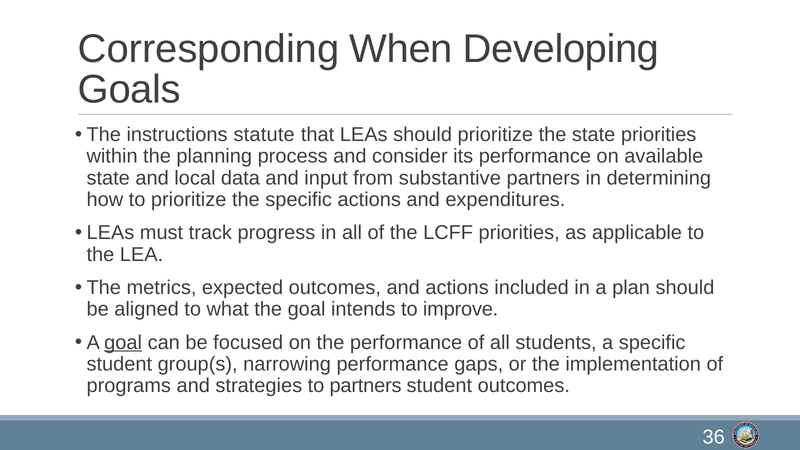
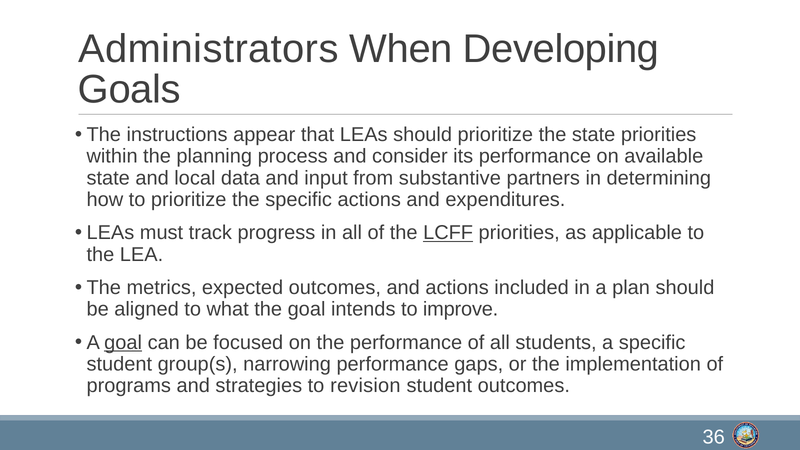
Corresponding: Corresponding -> Administrators
statute: statute -> appear
LCFF underline: none -> present
to partners: partners -> revision
